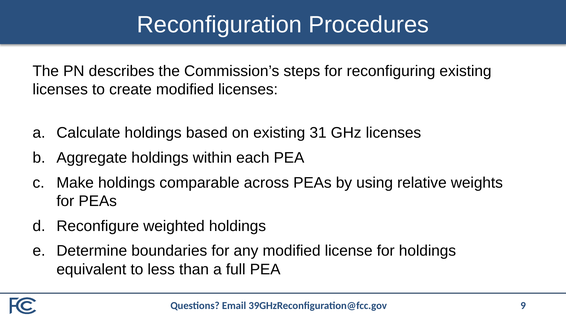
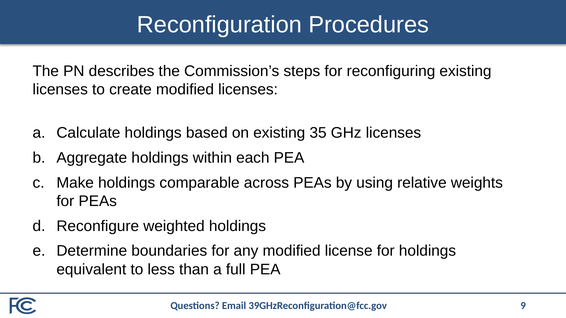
31: 31 -> 35
